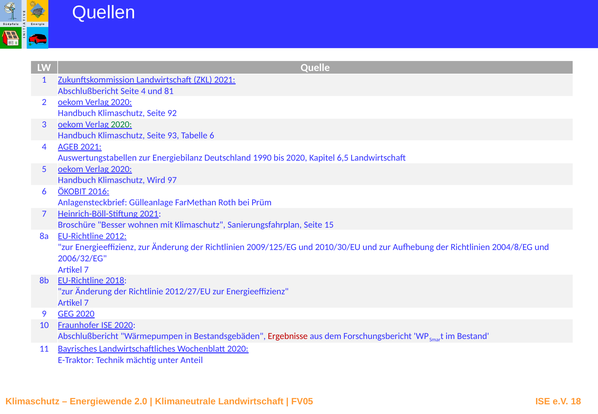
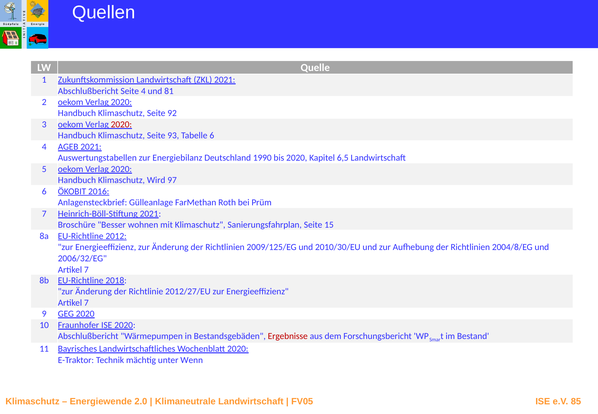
2020 at (121, 124) colour: green -> red
Anteil: Anteil -> Wenn
18: 18 -> 85
